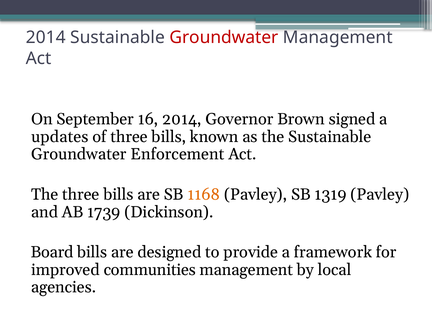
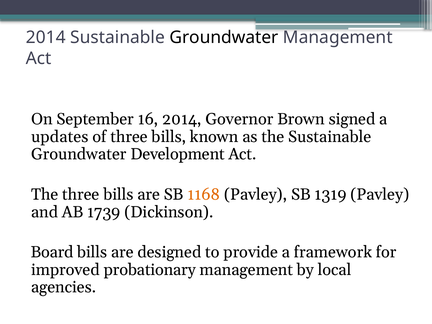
Groundwater at (224, 38) colour: red -> black
Enforcement: Enforcement -> Development
communities: communities -> probationary
